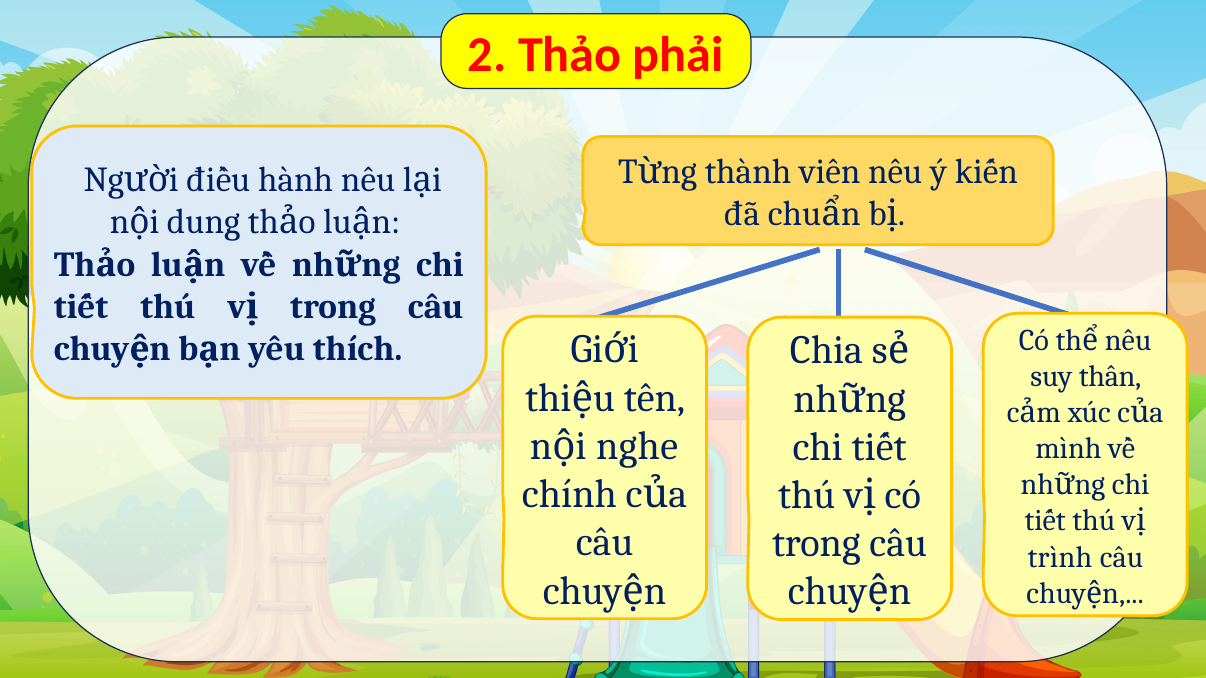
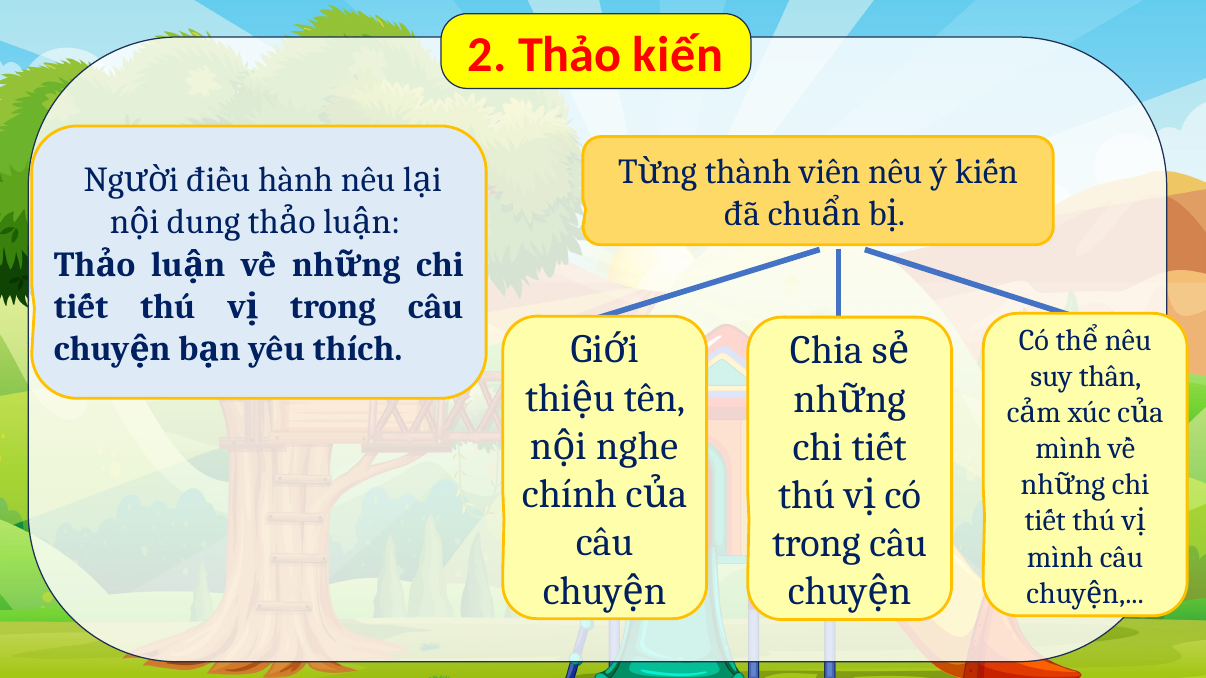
phải: phải -> kiến
trình at (1060, 557): trình -> mình
